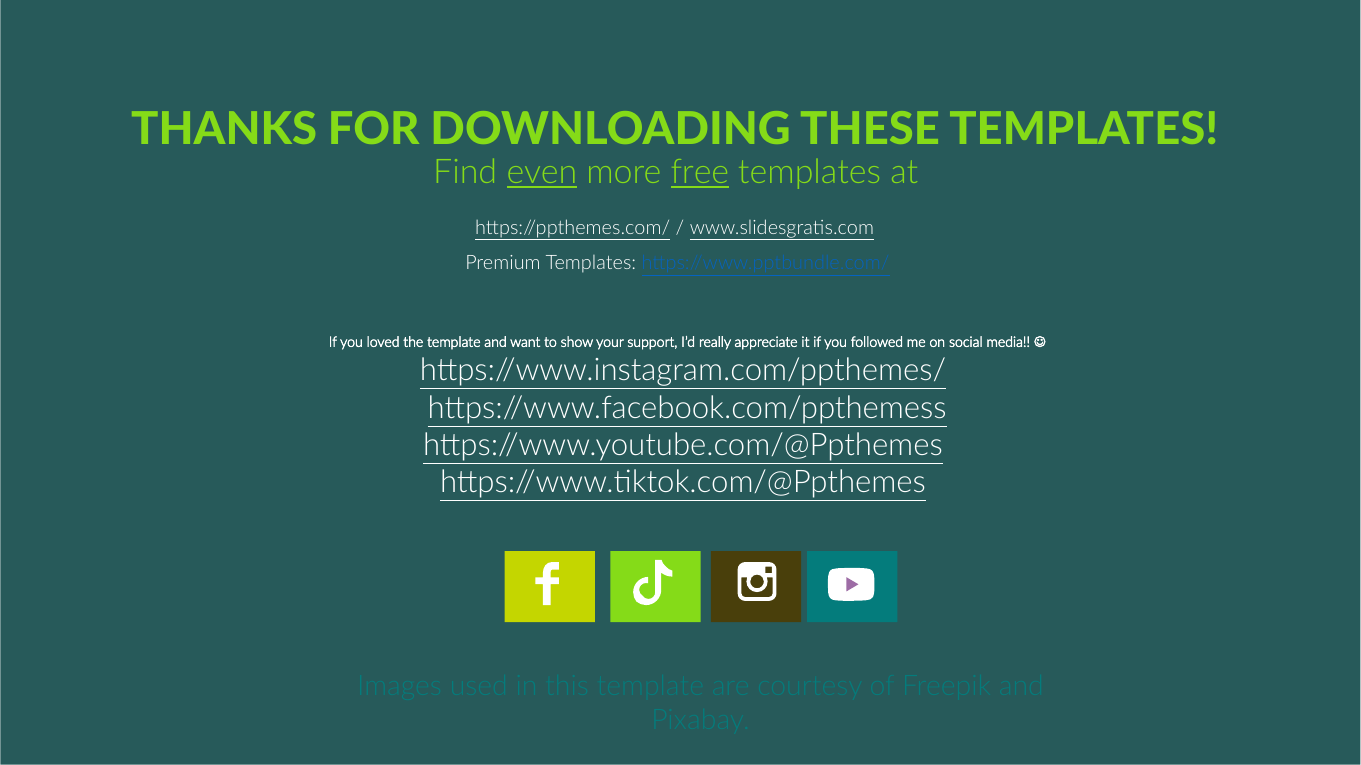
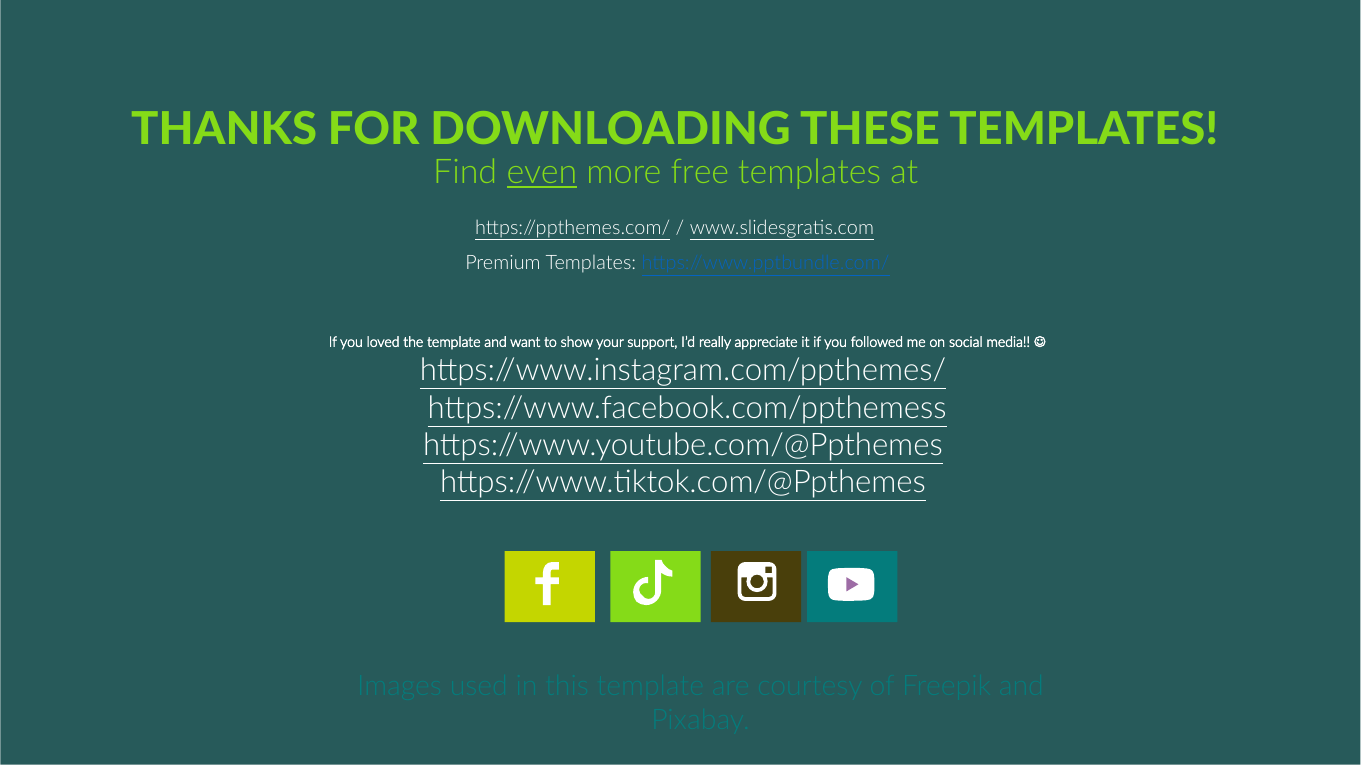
free underline: present -> none
